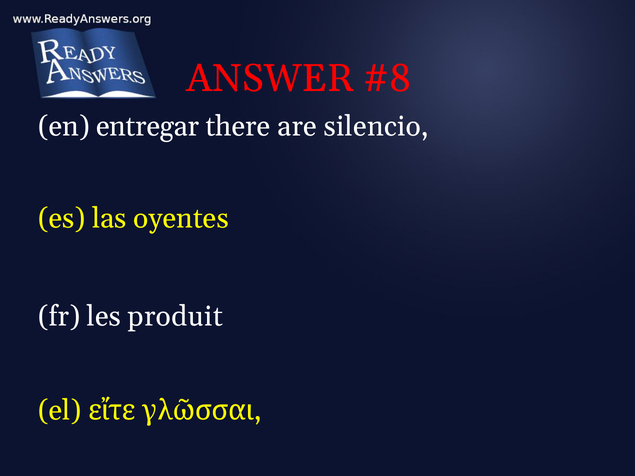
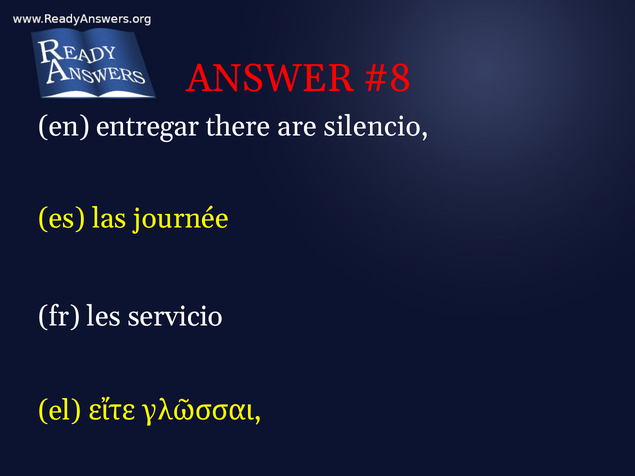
oyentes: oyentes -> journée
produit: produit -> servicio
